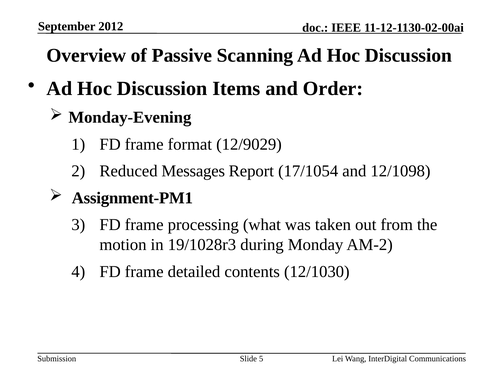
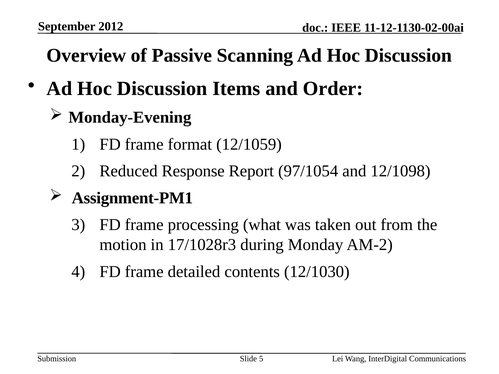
12/9029: 12/9029 -> 12/1059
Messages: Messages -> Response
17/1054: 17/1054 -> 97/1054
19/1028r3: 19/1028r3 -> 17/1028r3
